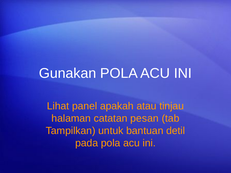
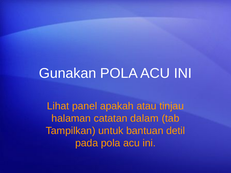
pesan: pesan -> dalam
